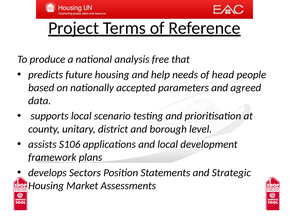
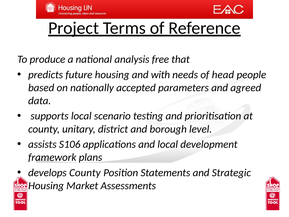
help: help -> with
develops Sectors: Sectors -> County
